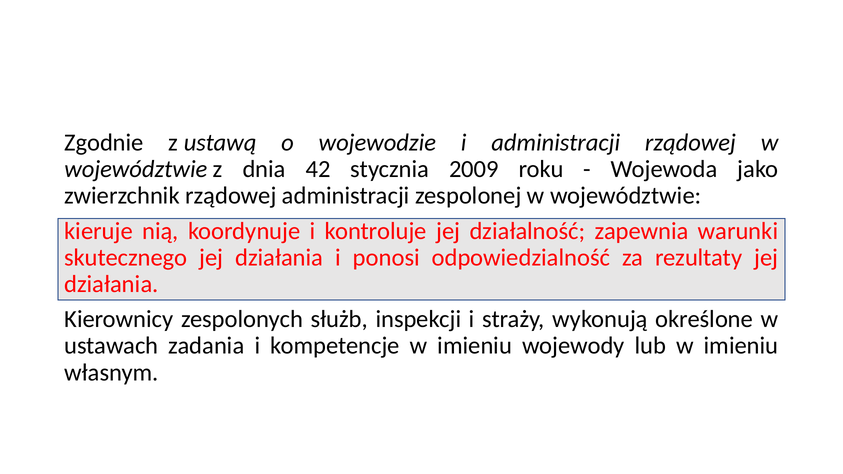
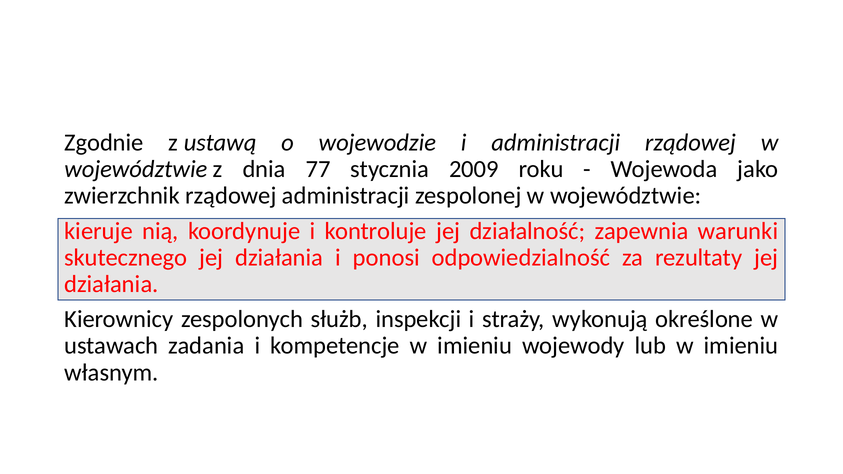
42: 42 -> 77
